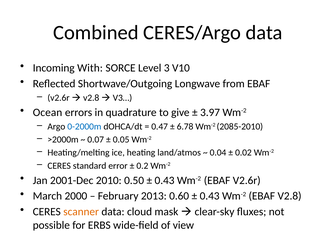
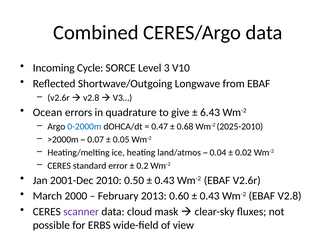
With: With -> Cycle
3.97: 3.97 -> 6.43
6.78: 6.78 -> 0.68
2085-2010: 2085-2010 -> 2025-2010
scanner colour: orange -> purple
